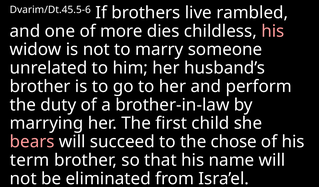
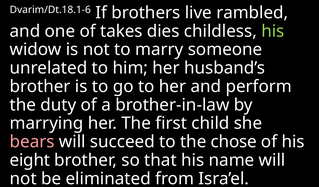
Dvarim/Dt.45.5-6: Dvarim/Dt.45.5-6 -> Dvarim/Dt.18.1-6
more: more -> takes
his at (273, 31) colour: pink -> light green
term: term -> eight
